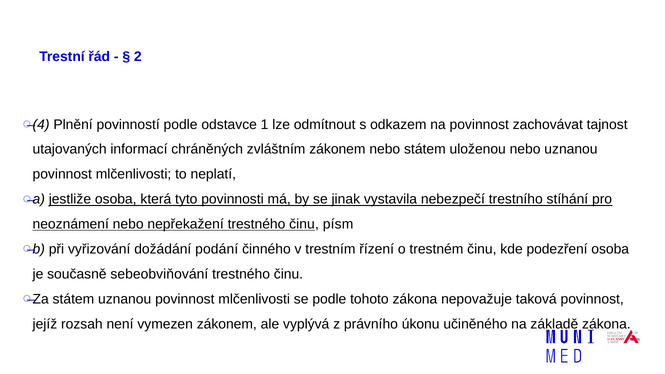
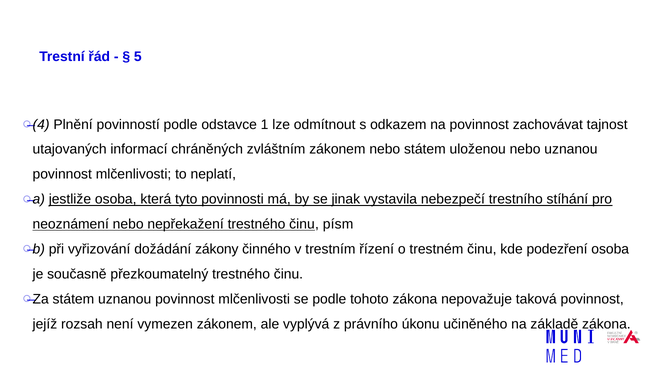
2: 2 -> 5
podání: podání -> zákony
sebeobviňování: sebeobviňování -> přezkoumatelný
